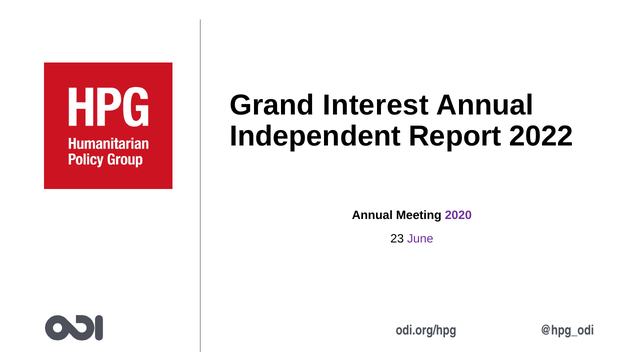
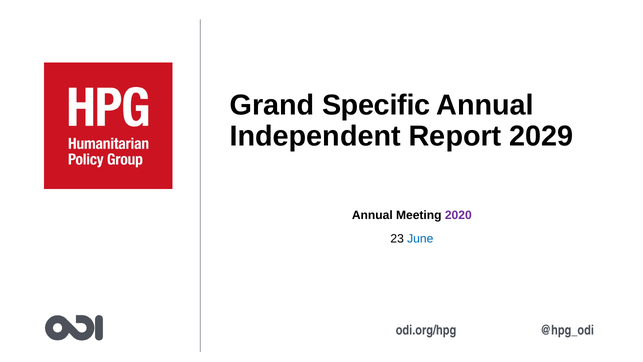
Interest: Interest -> Specific
2022: 2022 -> 2029
June colour: purple -> blue
